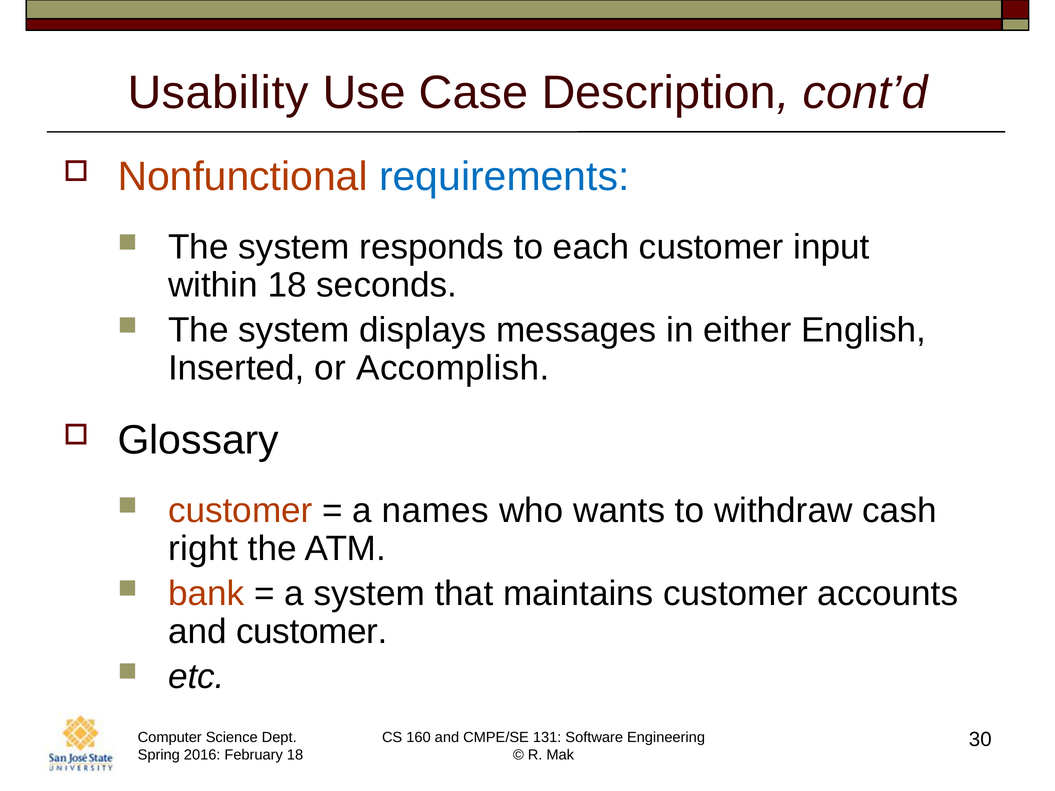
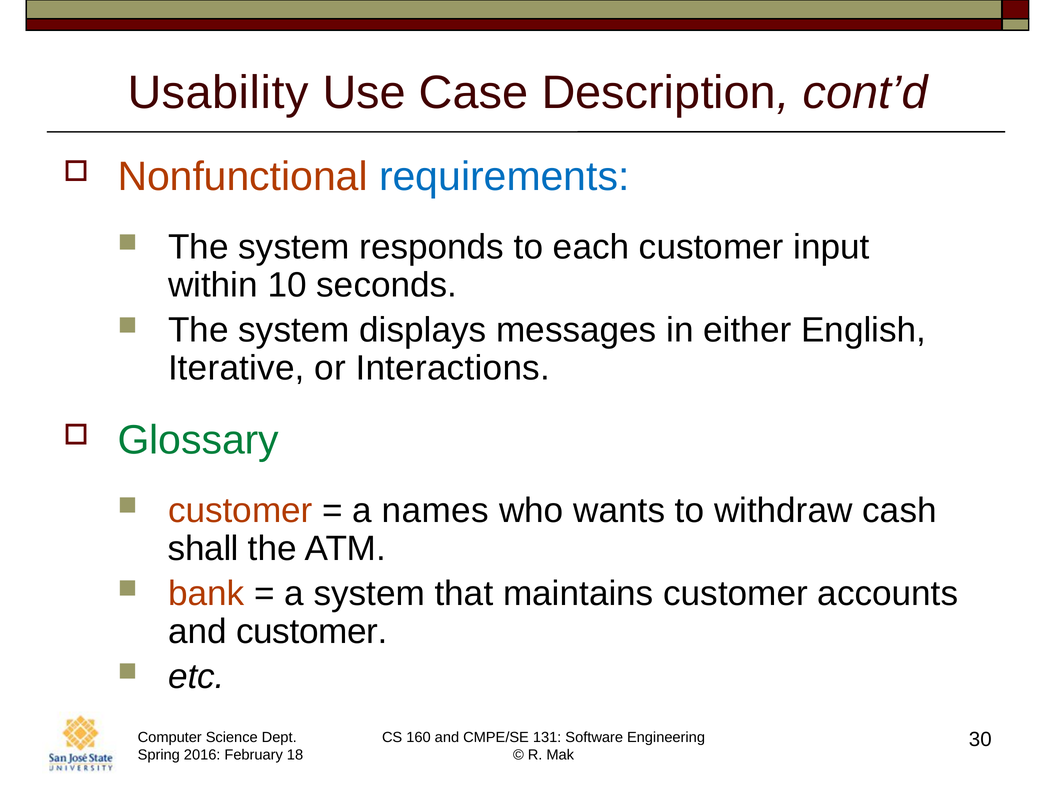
within 18: 18 -> 10
Inserted: Inserted -> Iterative
Accomplish: Accomplish -> Interactions
Glossary colour: black -> green
right: right -> shall
